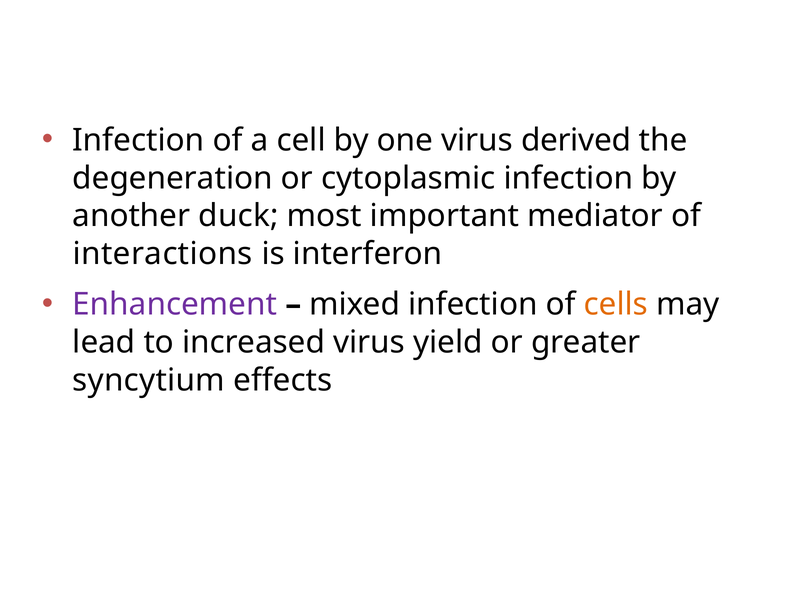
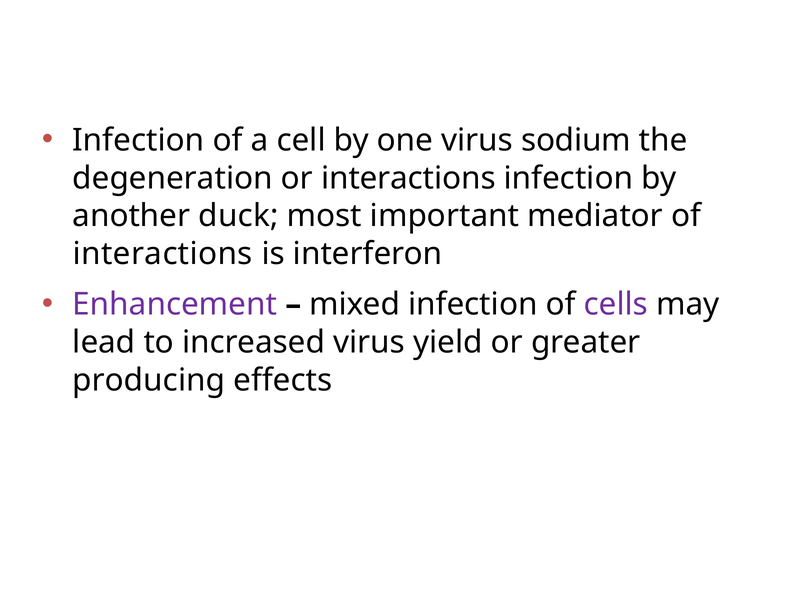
derived: derived -> sodium
or cytoplasmic: cytoplasmic -> interactions
cells colour: orange -> purple
syncytium: syncytium -> producing
